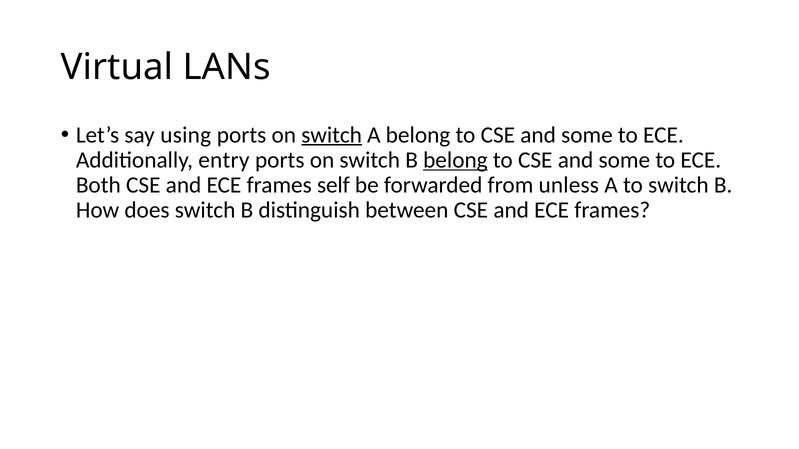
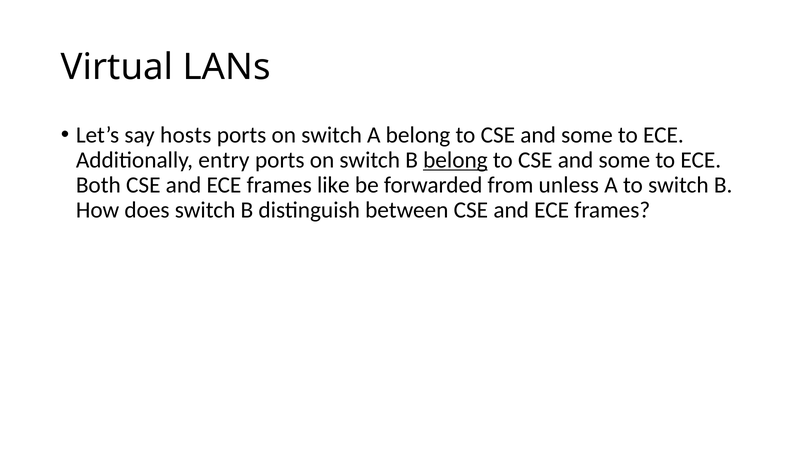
using: using -> hosts
switch at (332, 135) underline: present -> none
self: self -> like
